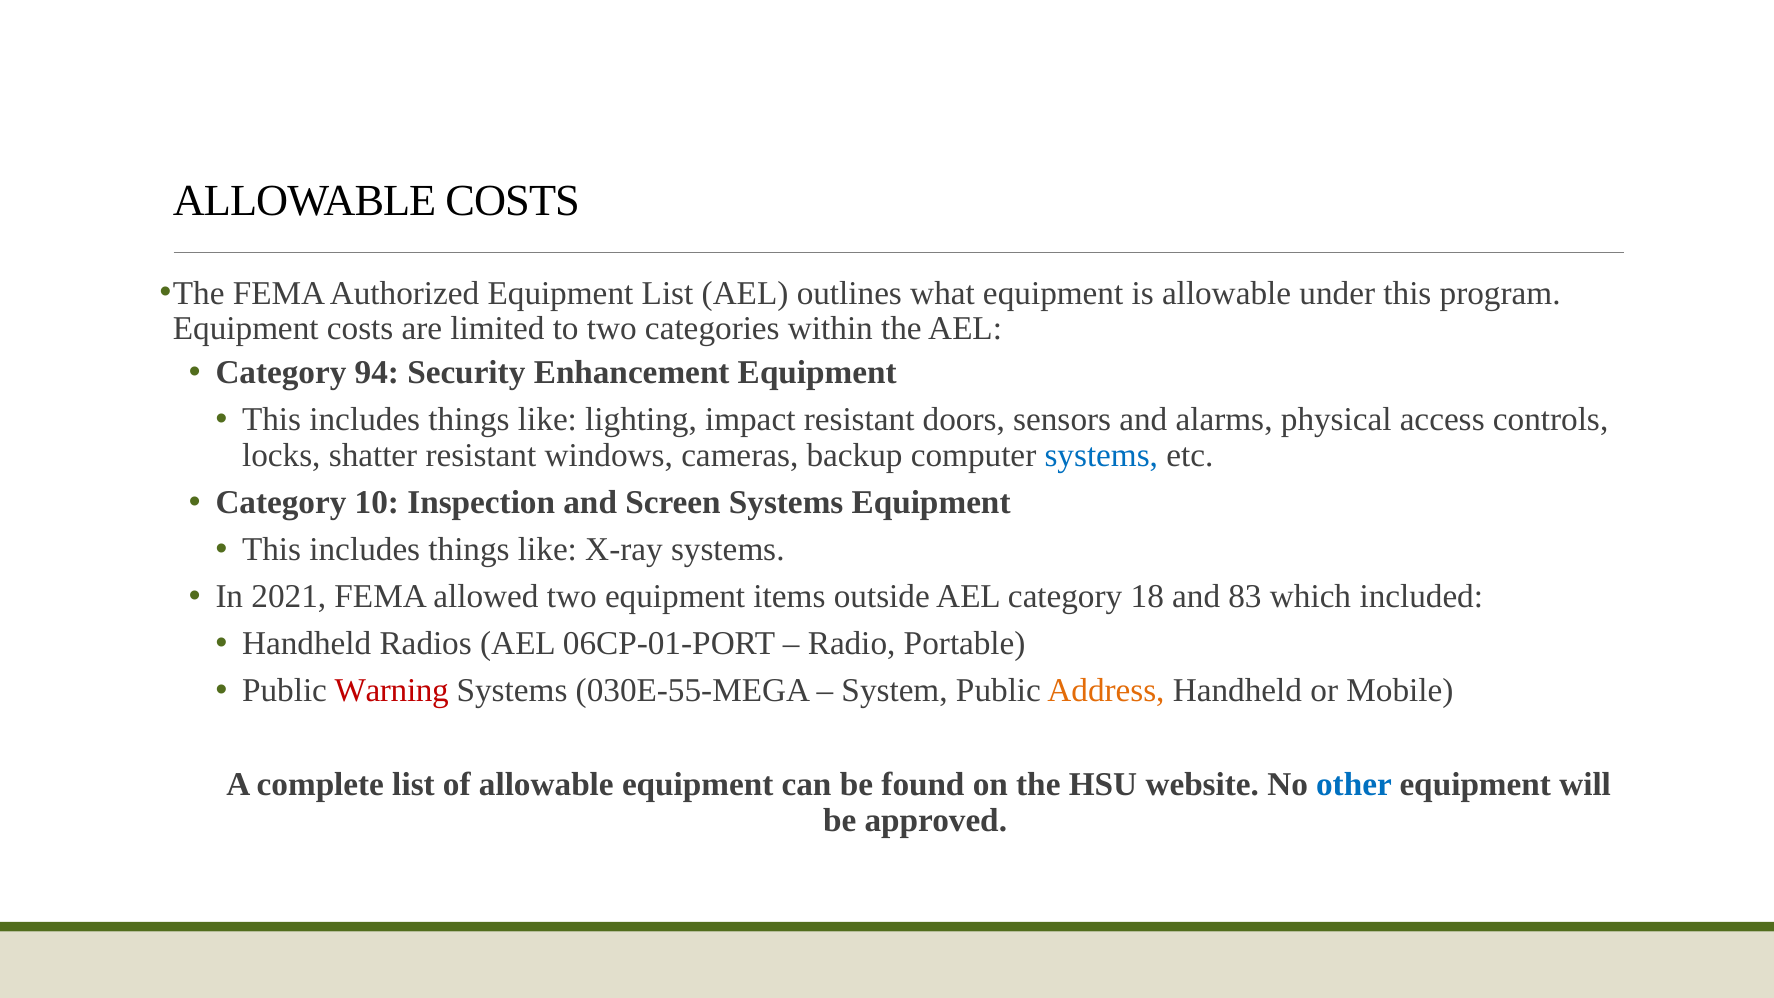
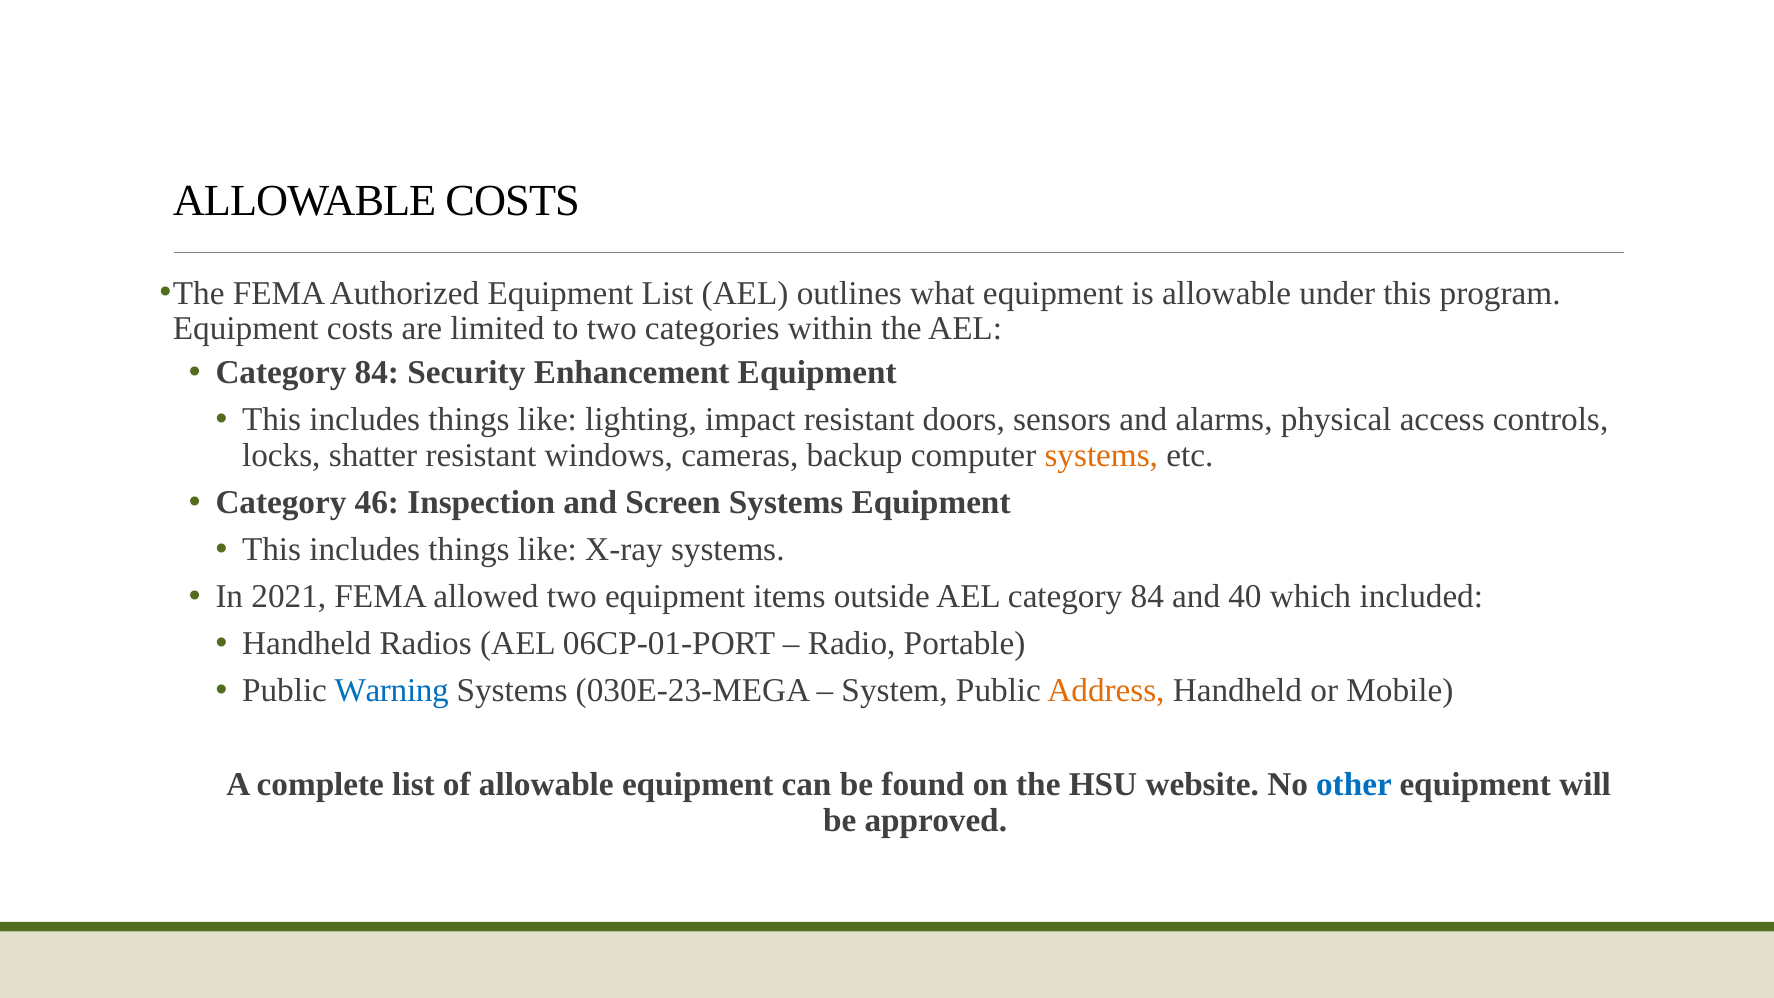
94 at (377, 372): 94 -> 84
systems at (1101, 455) colour: blue -> orange
10: 10 -> 46
AEL category 18: 18 -> 84
83: 83 -> 40
Warning colour: red -> blue
030E-55-MEGA: 030E-55-MEGA -> 030E-23-MEGA
